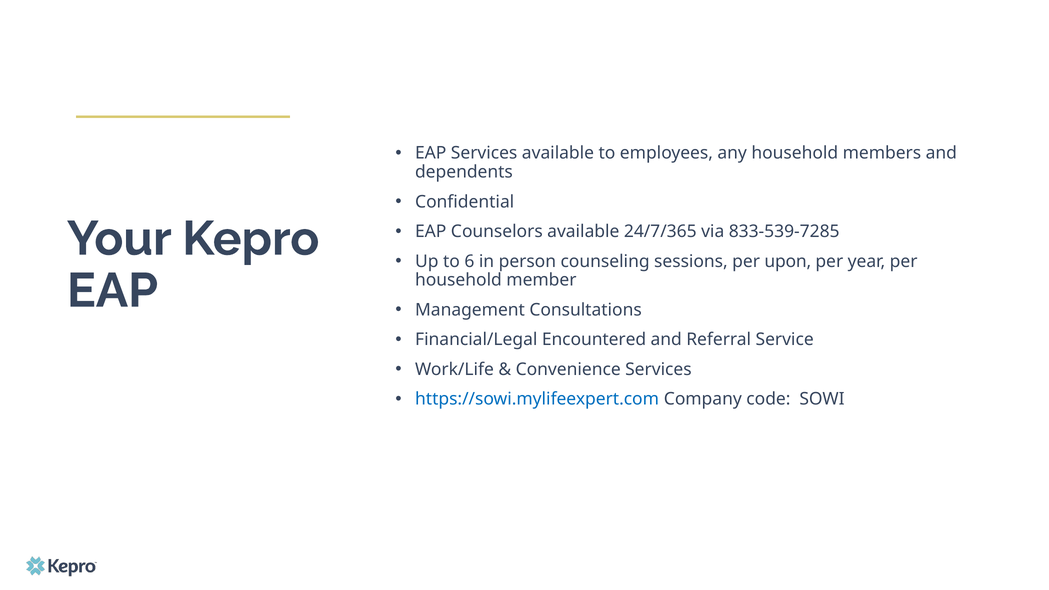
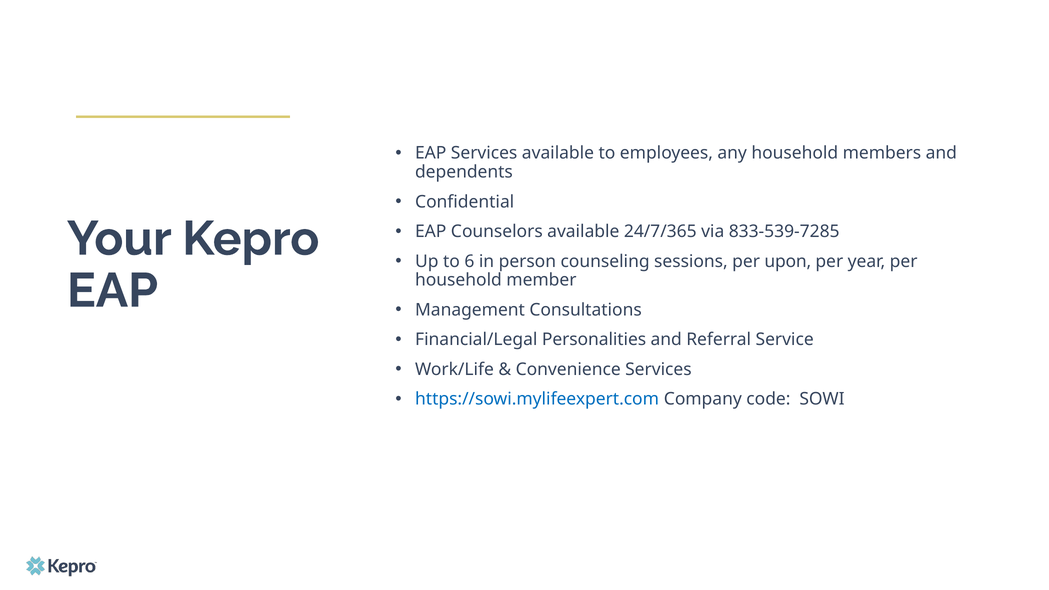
Encountered: Encountered -> Personalities
